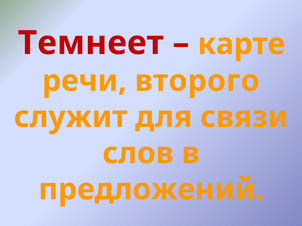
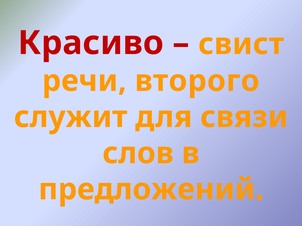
Темнеет: Темнеет -> Красиво
карте: карте -> свист
